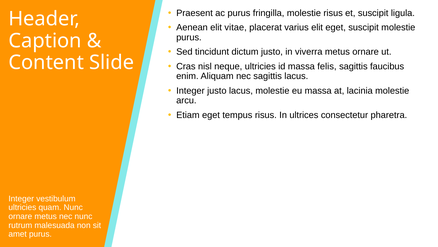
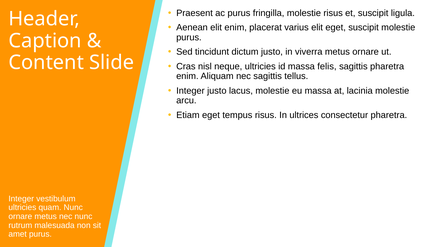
elit vitae: vitae -> enim
sagittis faucibus: faucibus -> pharetra
sagittis lacus: lacus -> tellus
